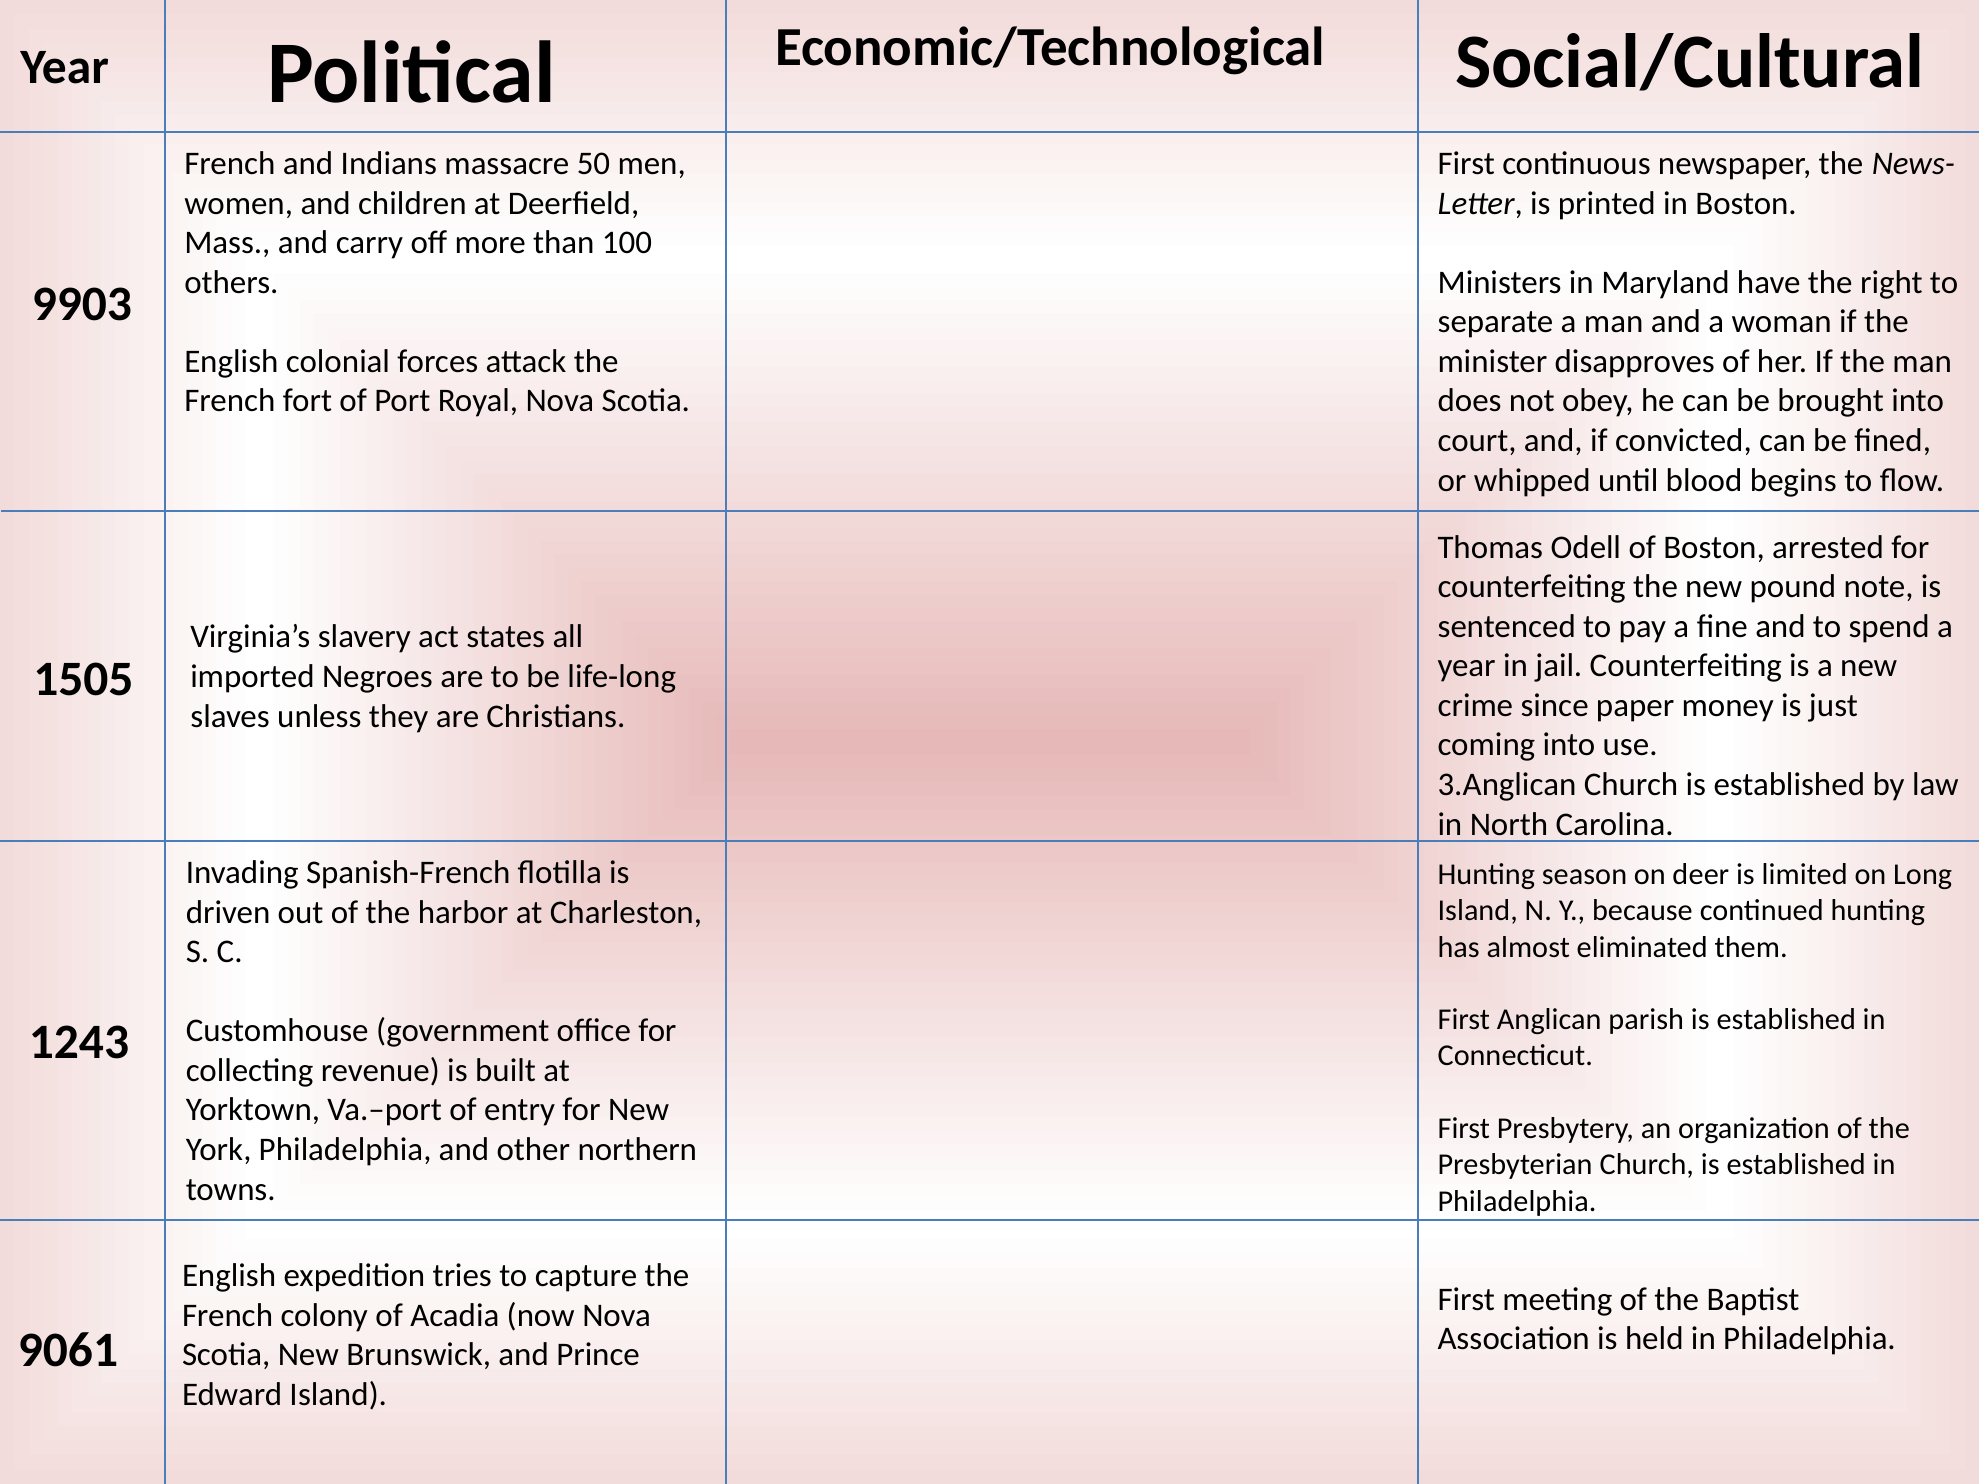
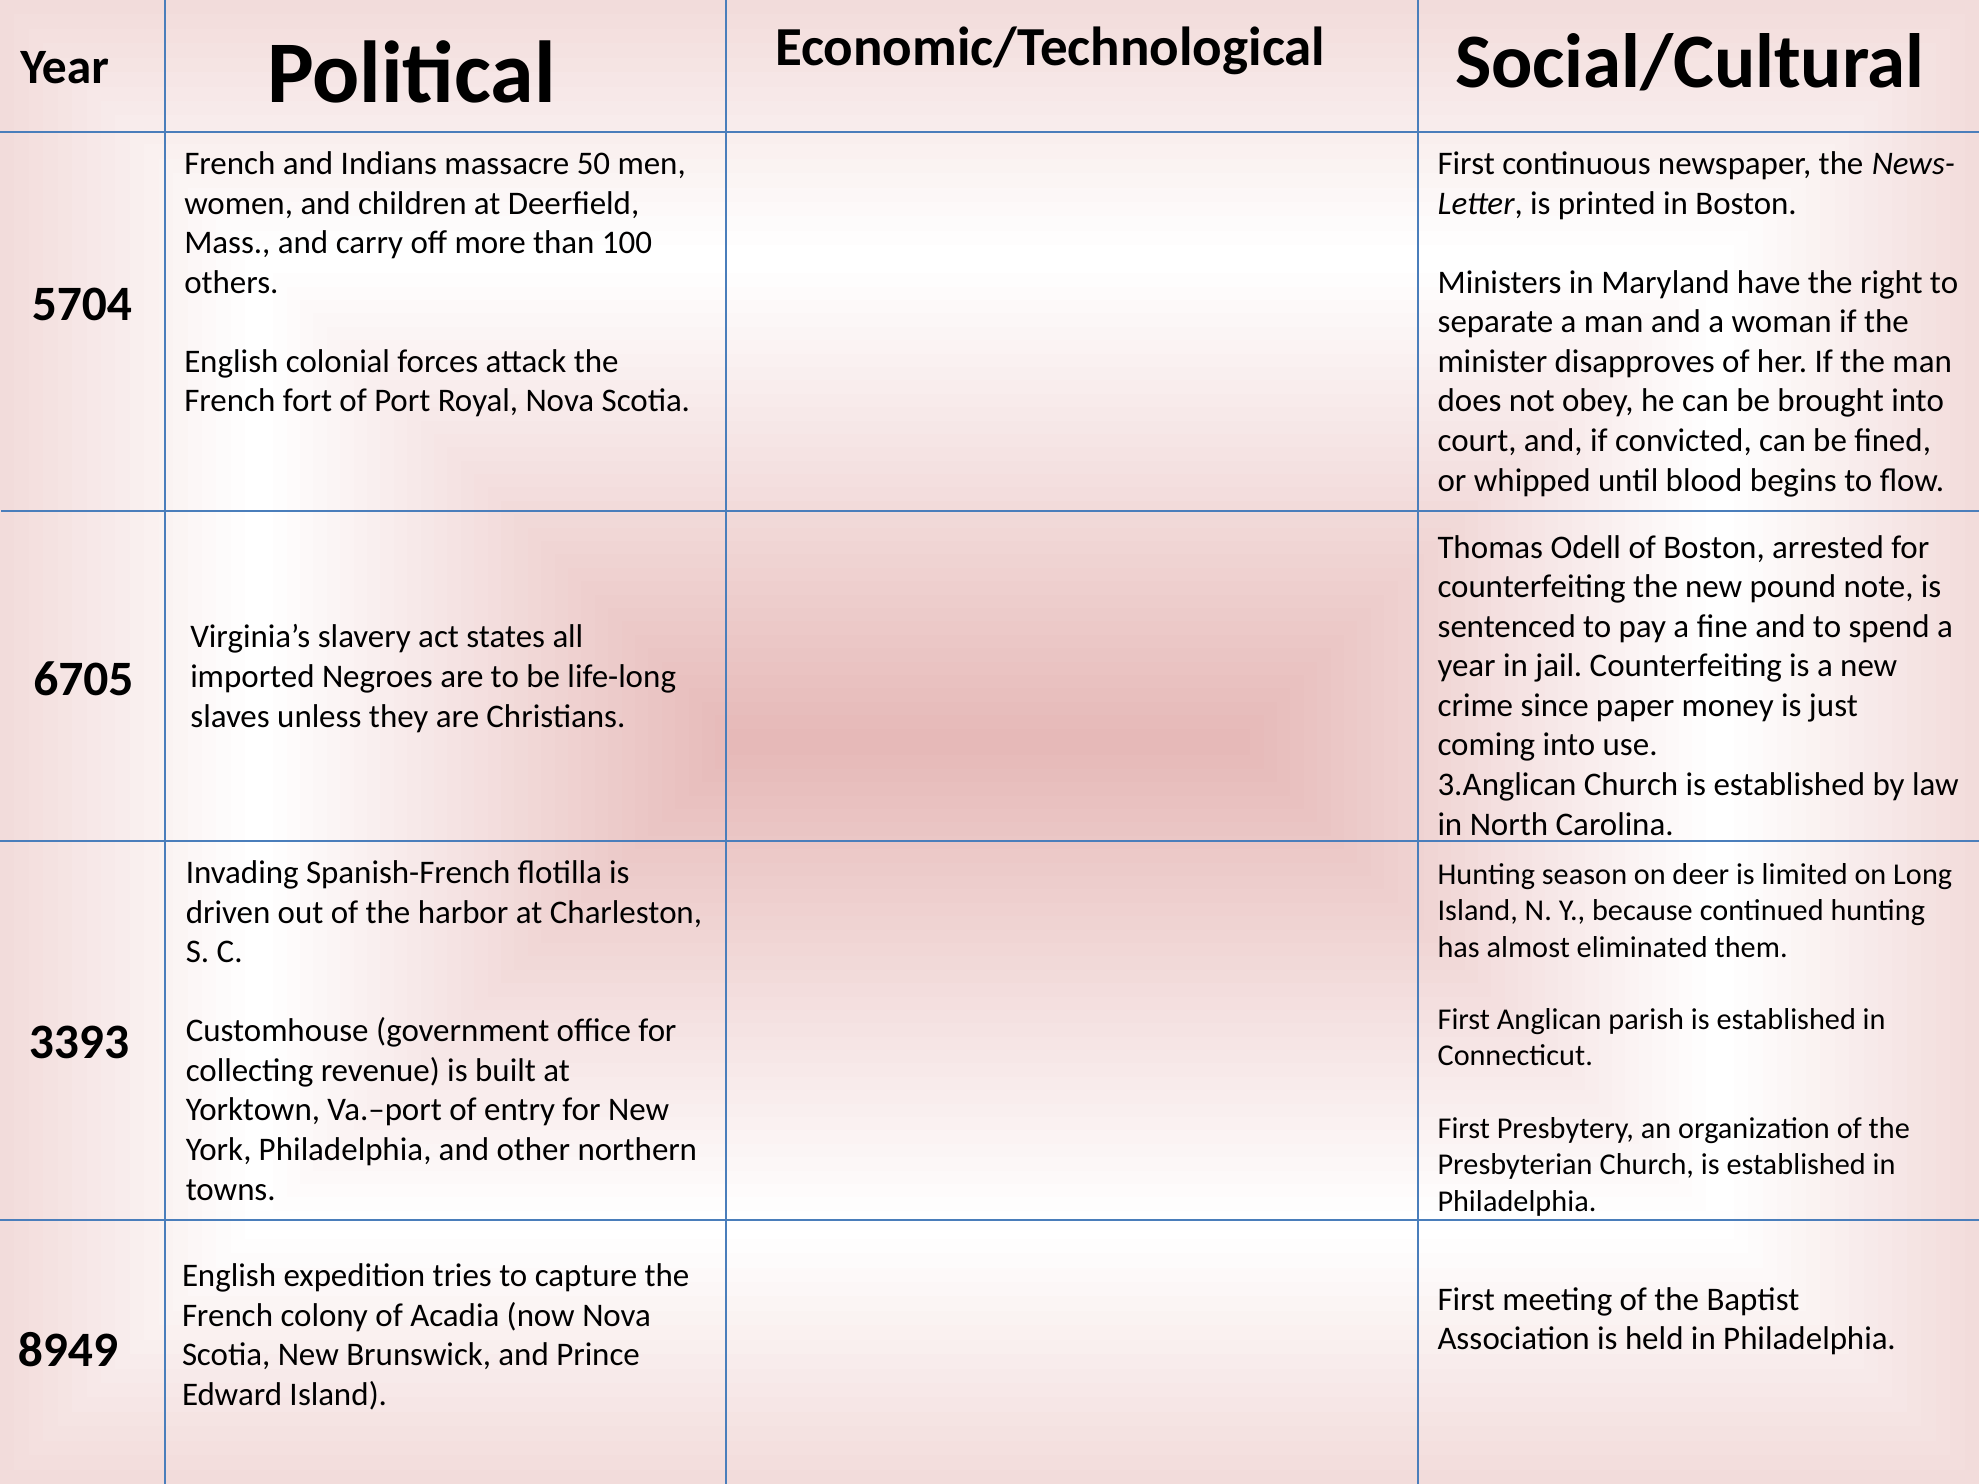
9903: 9903 -> 5704
1505: 1505 -> 6705
1243: 1243 -> 3393
9061: 9061 -> 8949
